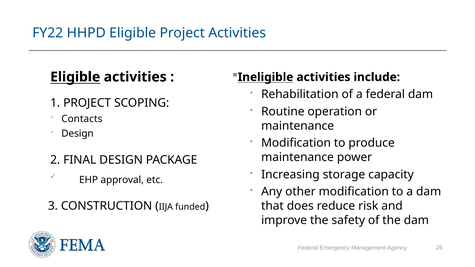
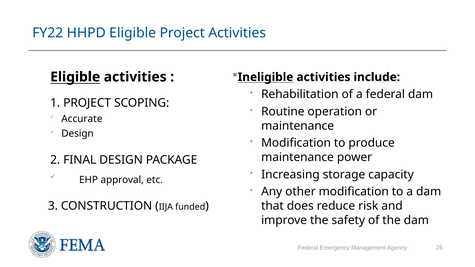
Contacts: Contacts -> Accurate
